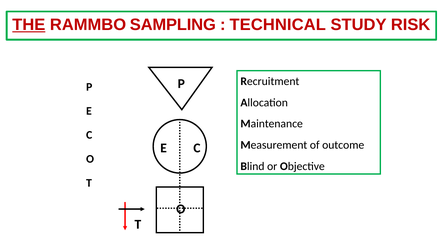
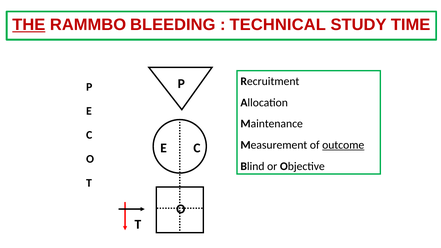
SAMPLING: SAMPLING -> BLEEDING
RISK: RISK -> TIME
outcome underline: none -> present
